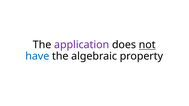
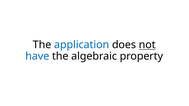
application colour: purple -> blue
